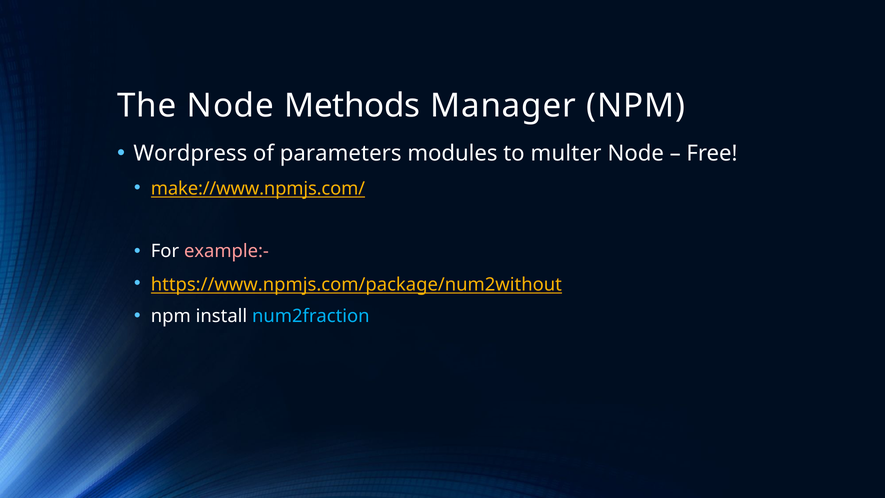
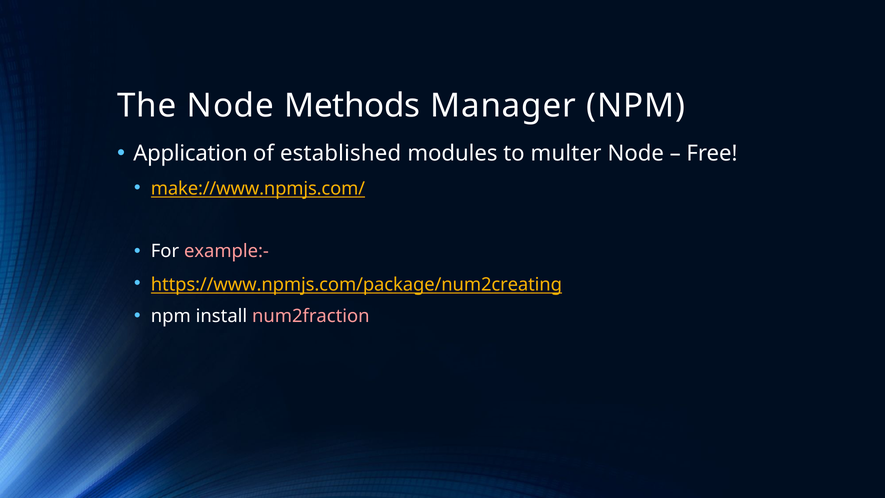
Wordpress: Wordpress -> Application
parameters: parameters -> established
https://www.npmjs.com/package/num2without: https://www.npmjs.com/package/num2without -> https://www.npmjs.com/package/num2creating
num2fraction colour: light blue -> pink
